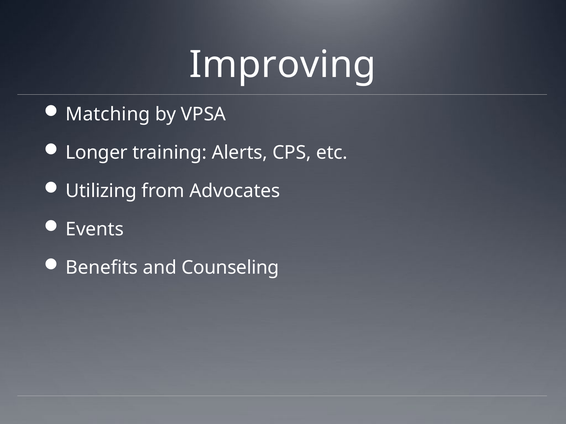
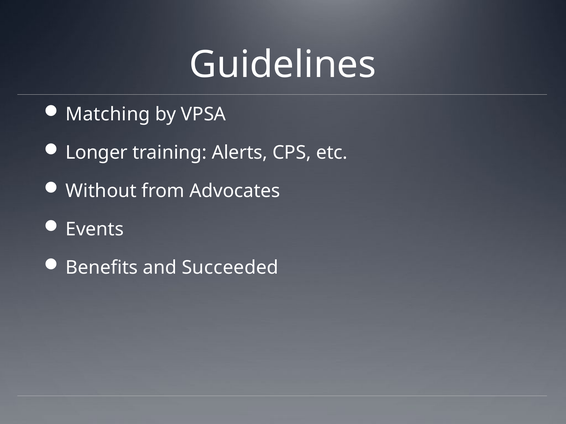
Improving: Improving -> Guidelines
Utilizing: Utilizing -> Without
Counseling: Counseling -> Succeeded
